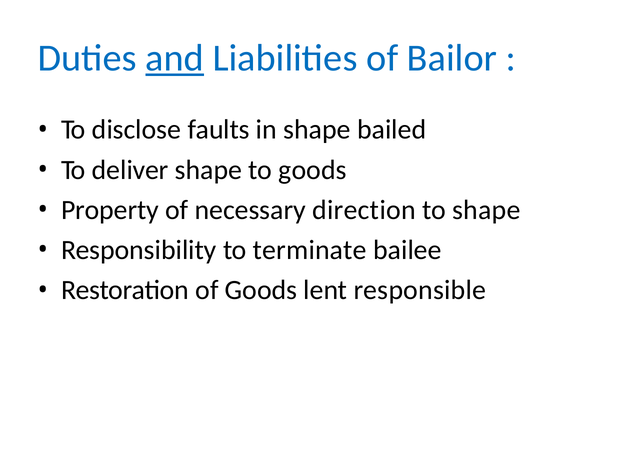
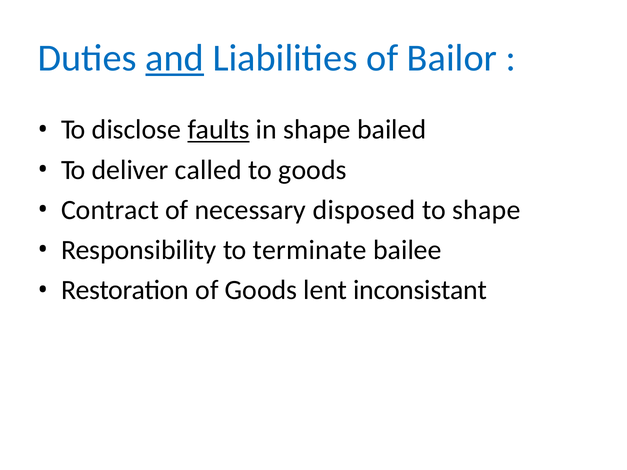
faults underline: none -> present
deliver shape: shape -> called
Property: Property -> Contract
direction: direction -> disposed
responsible: responsible -> inconsistant
